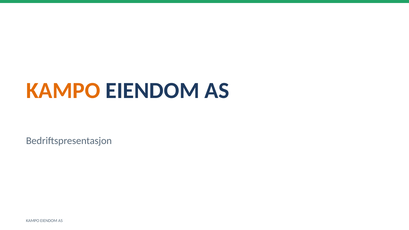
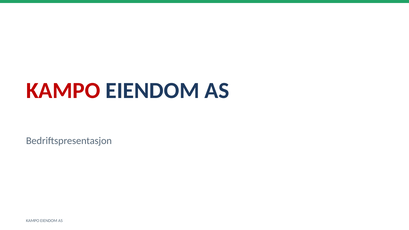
KAMPO at (63, 91) colour: orange -> red
